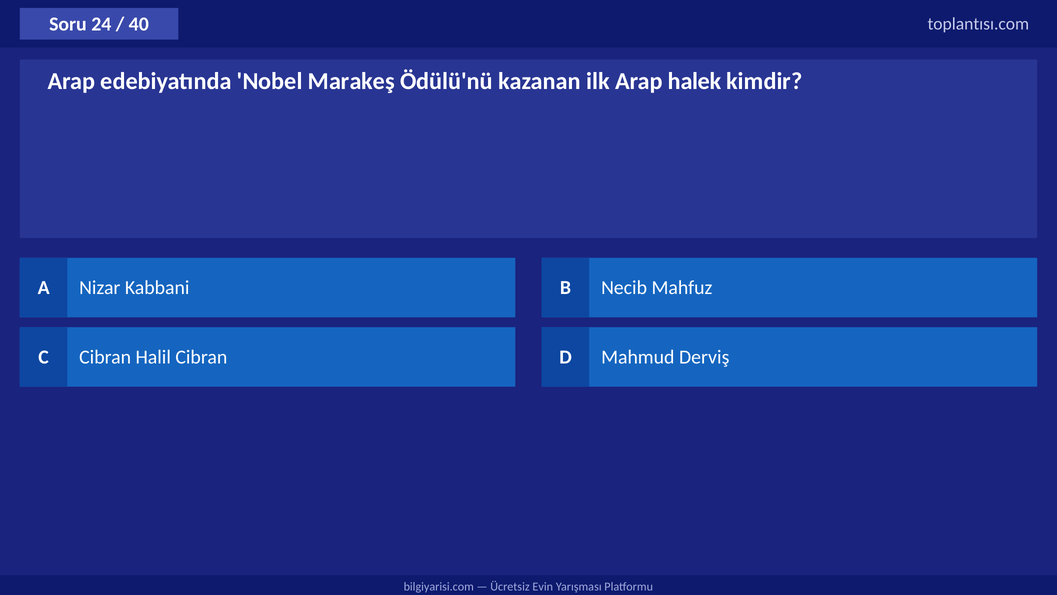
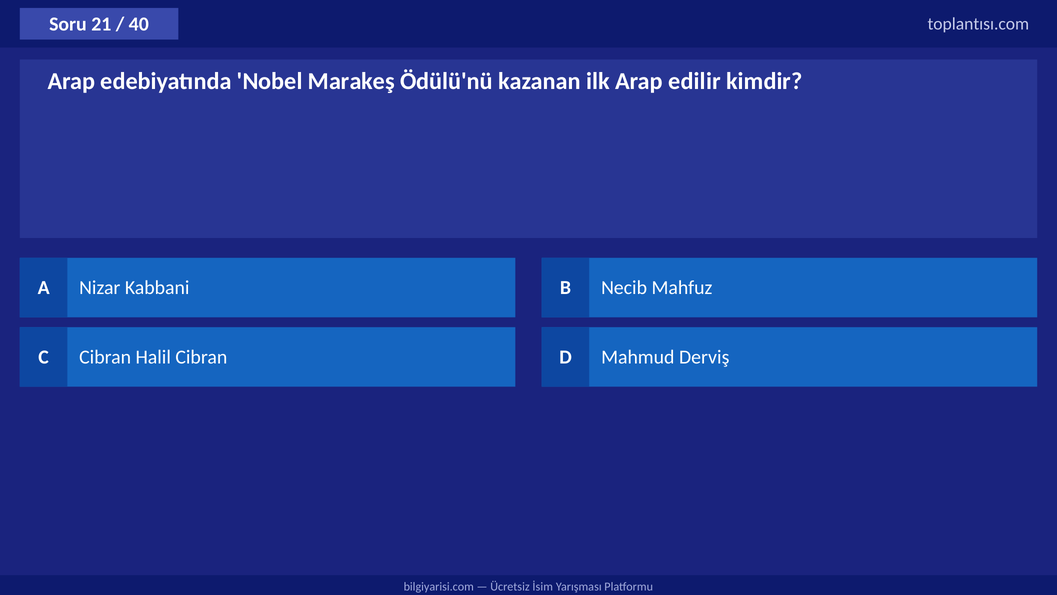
24: 24 -> 21
halek: halek -> edilir
Evin: Evin -> İsim
